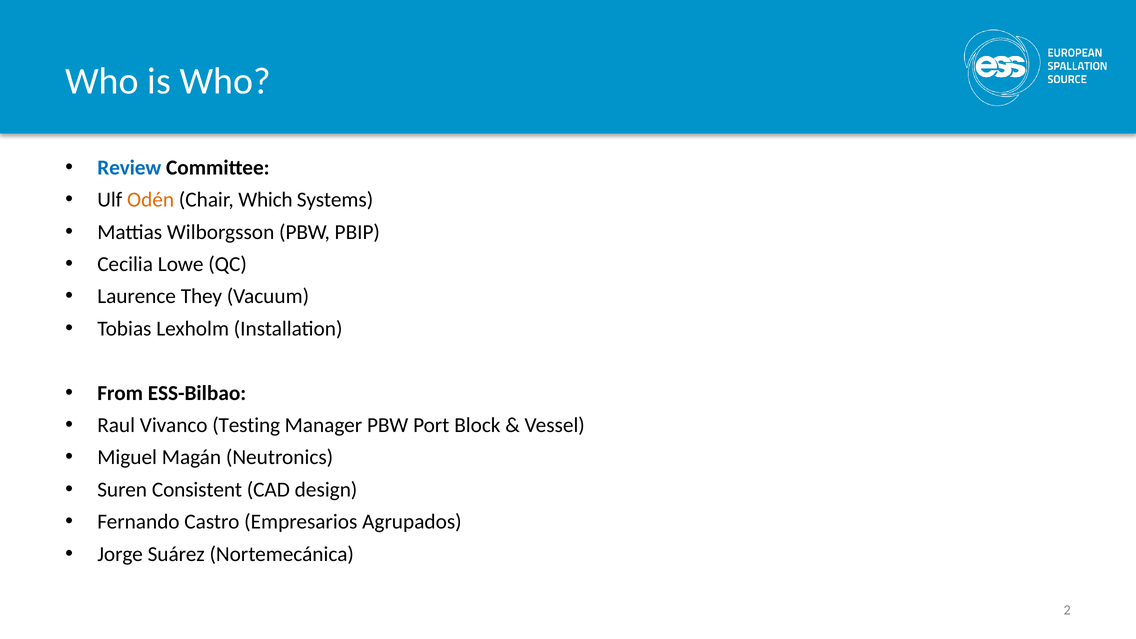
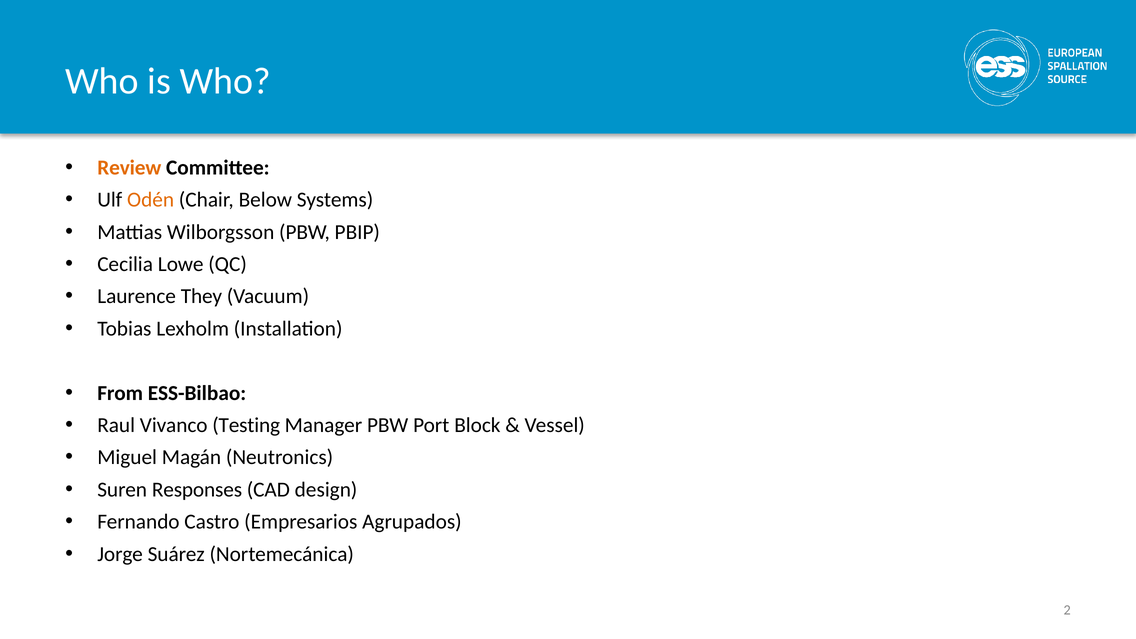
Review colour: blue -> orange
Which: Which -> Below
Consistent: Consistent -> Responses
